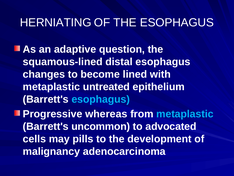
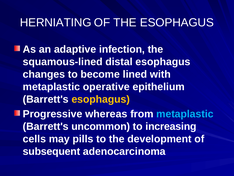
question: question -> infection
untreated: untreated -> operative
esophagus at (101, 99) colour: light blue -> yellow
advocated: advocated -> increasing
malignancy: malignancy -> subsequent
